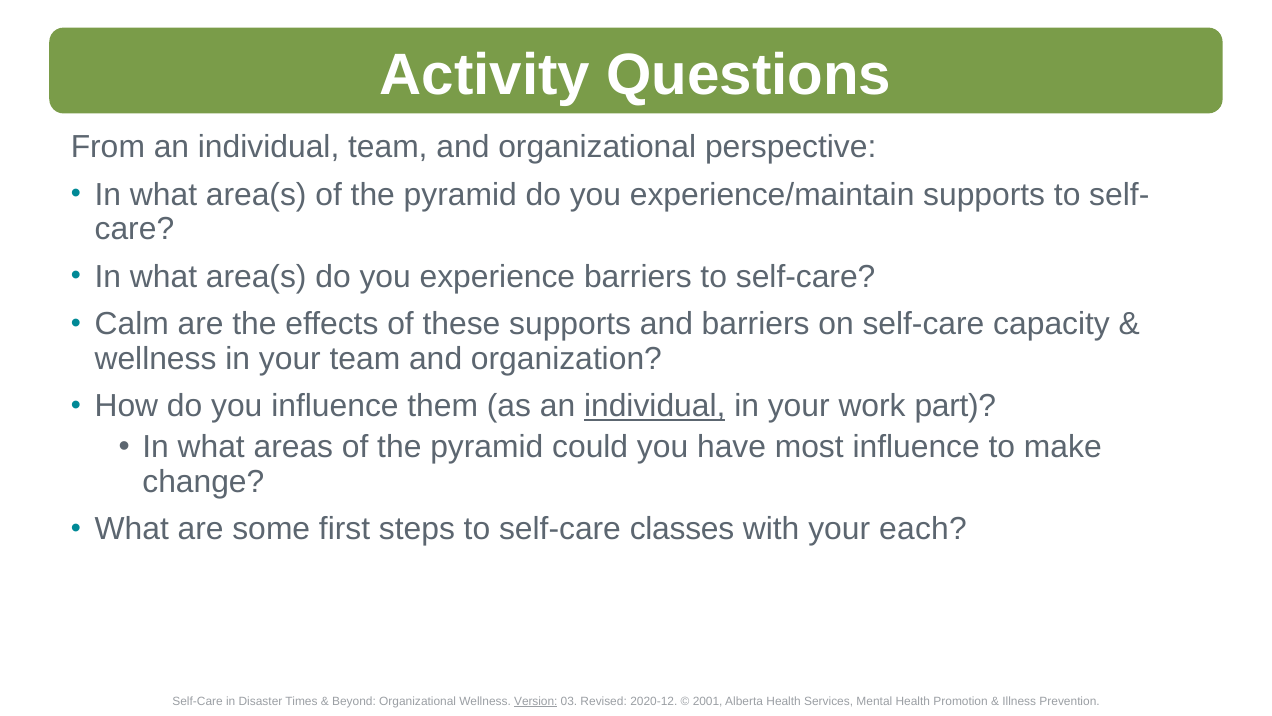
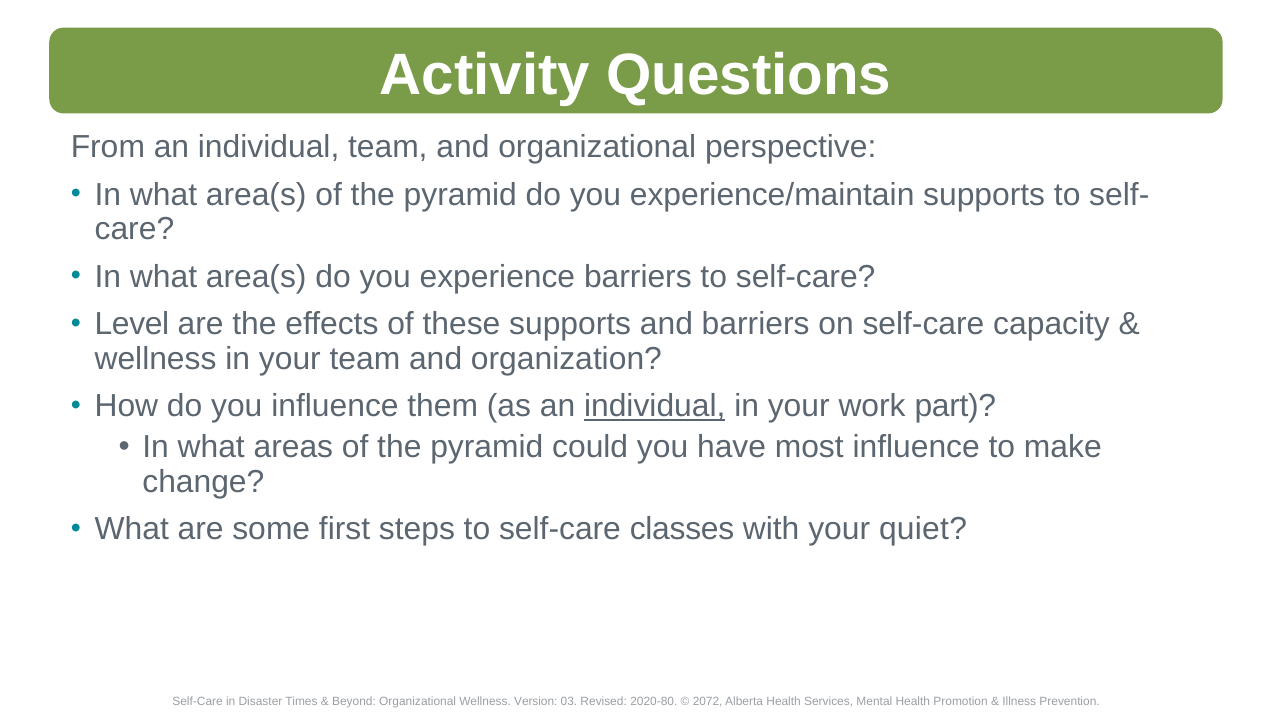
Calm: Calm -> Level
each: each -> quiet
Version underline: present -> none
2020-12: 2020-12 -> 2020-80
2001: 2001 -> 2072
